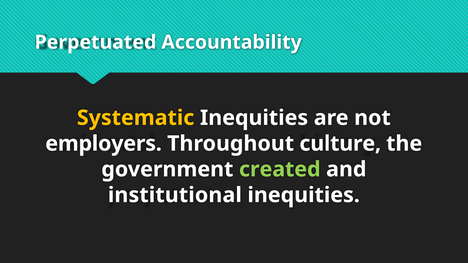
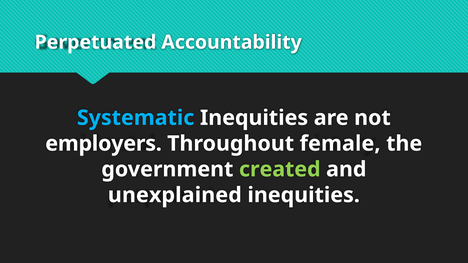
Systematic colour: yellow -> light blue
culture: culture -> female
institutional: institutional -> unexplained
